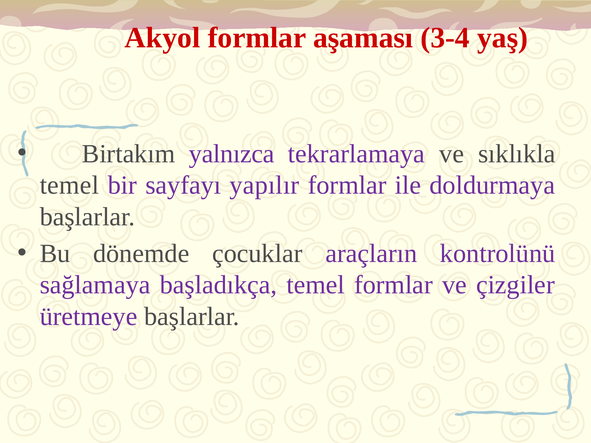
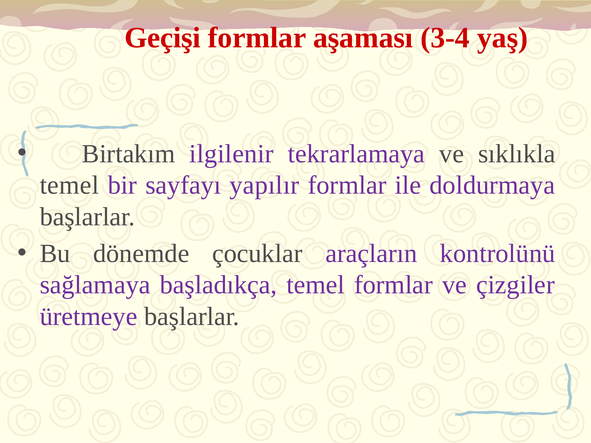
Akyol: Akyol -> Geçişi
yalnızca: yalnızca -> ilgilenir
